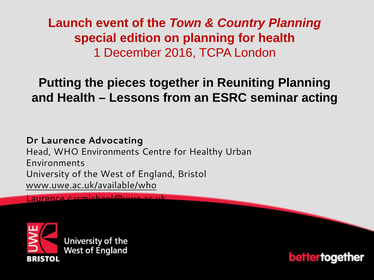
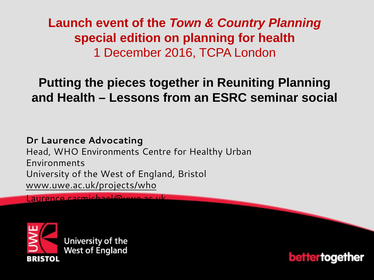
acting: acting -> social
www.uwe.ac.uk/available/who: www.uwe.ac.uk/available/who -> www.uwe.ac.uk/projects/who
